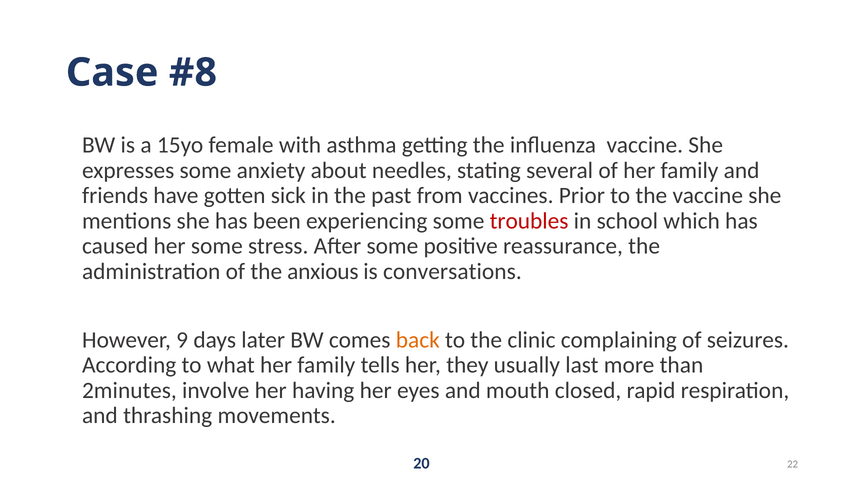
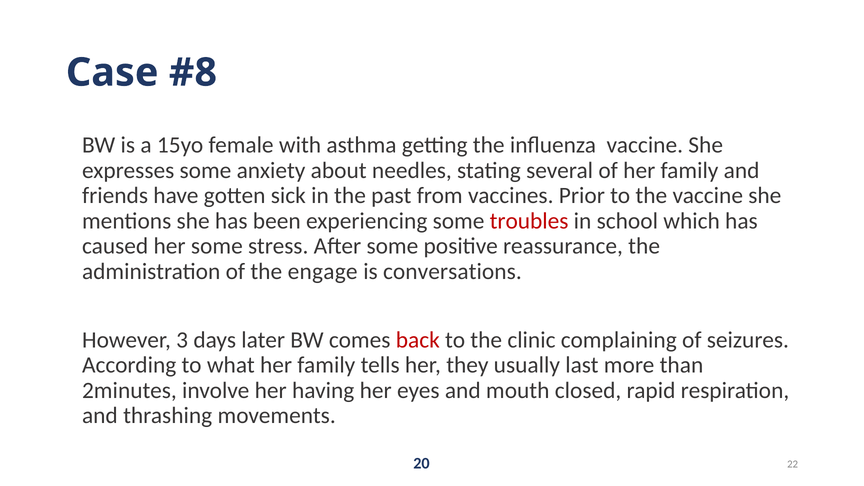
anxious: anxious -> engage
9: 9 -> 3
back colour: orange -> red
